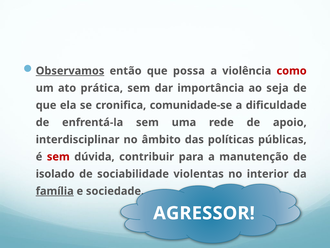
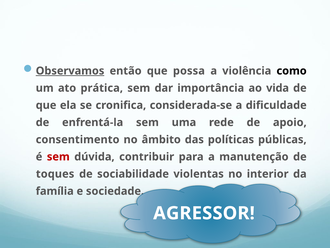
como colour: red -> black
seja: seja -> vida
comunidade-se: comunidade-se -> considerada-se
interdisciplinar: interdisciplinar -> consentimento
isolado: isolado -> toques
família underline: present -> none
